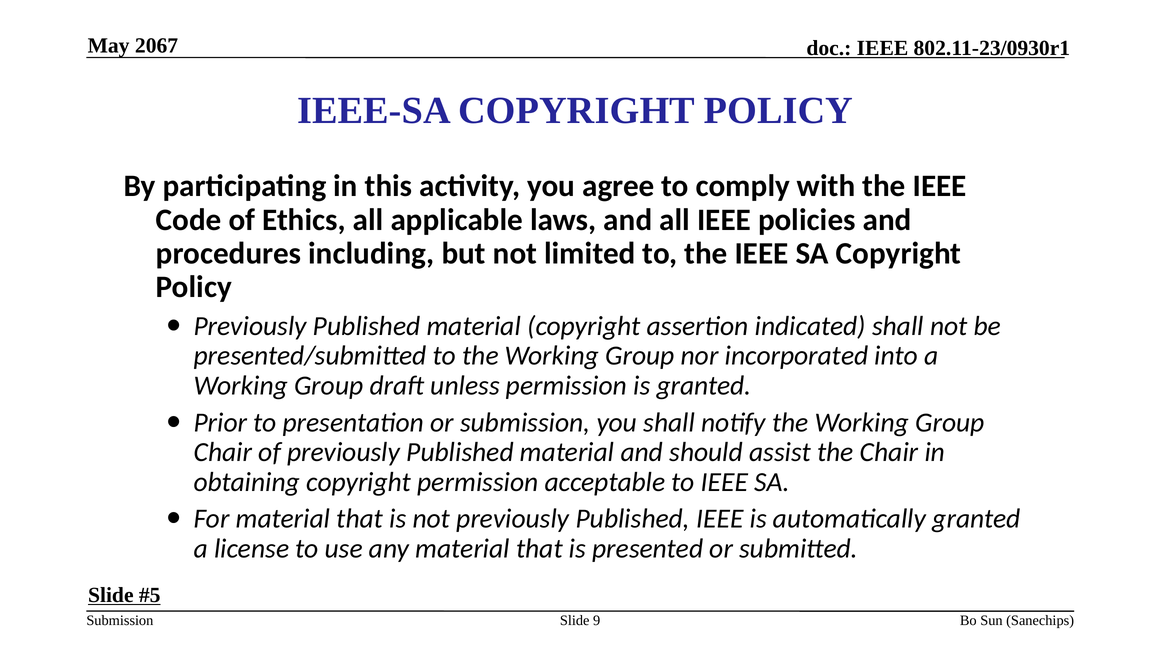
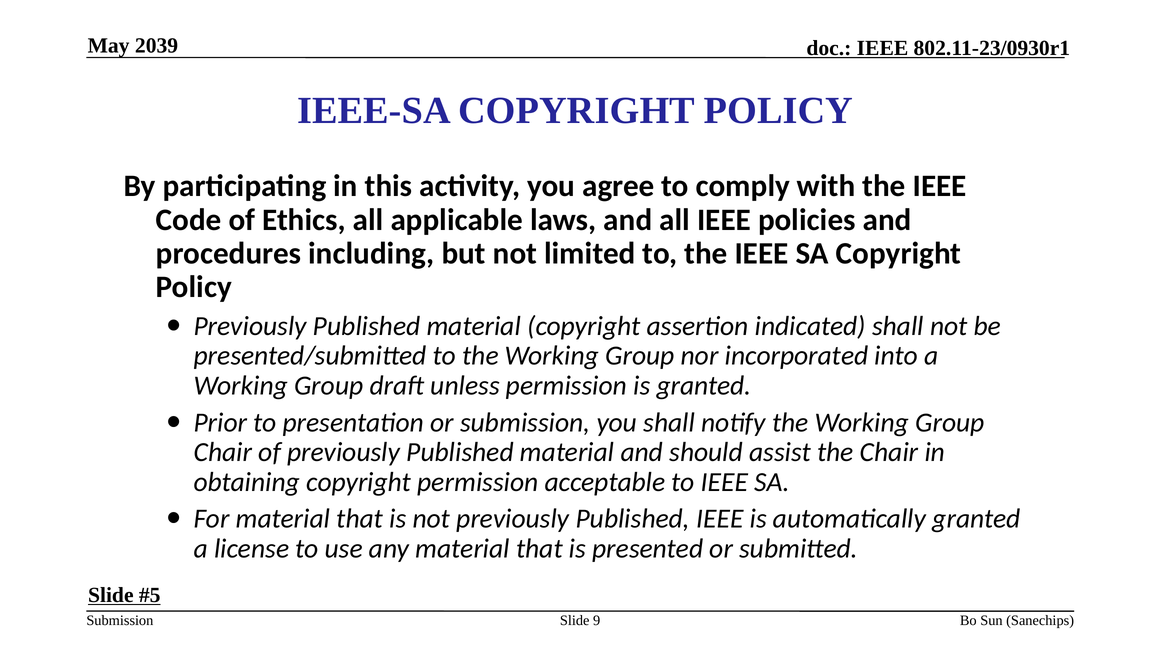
2067: 2067 -> 2039
